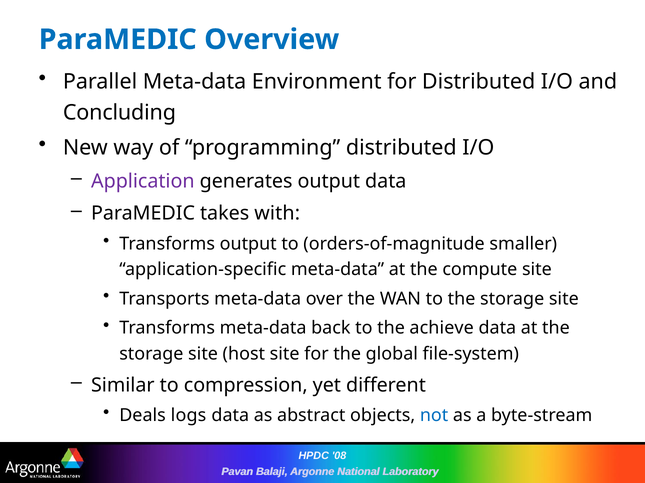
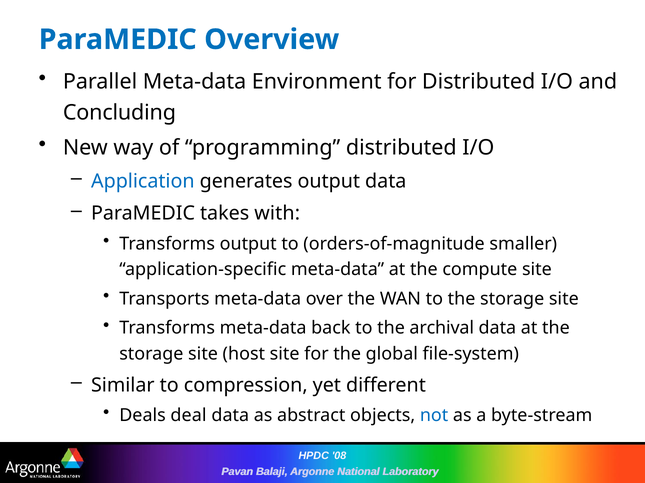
Application colour: purple -> blue
achieve: achieve -> archival
logs: logs -> deal
